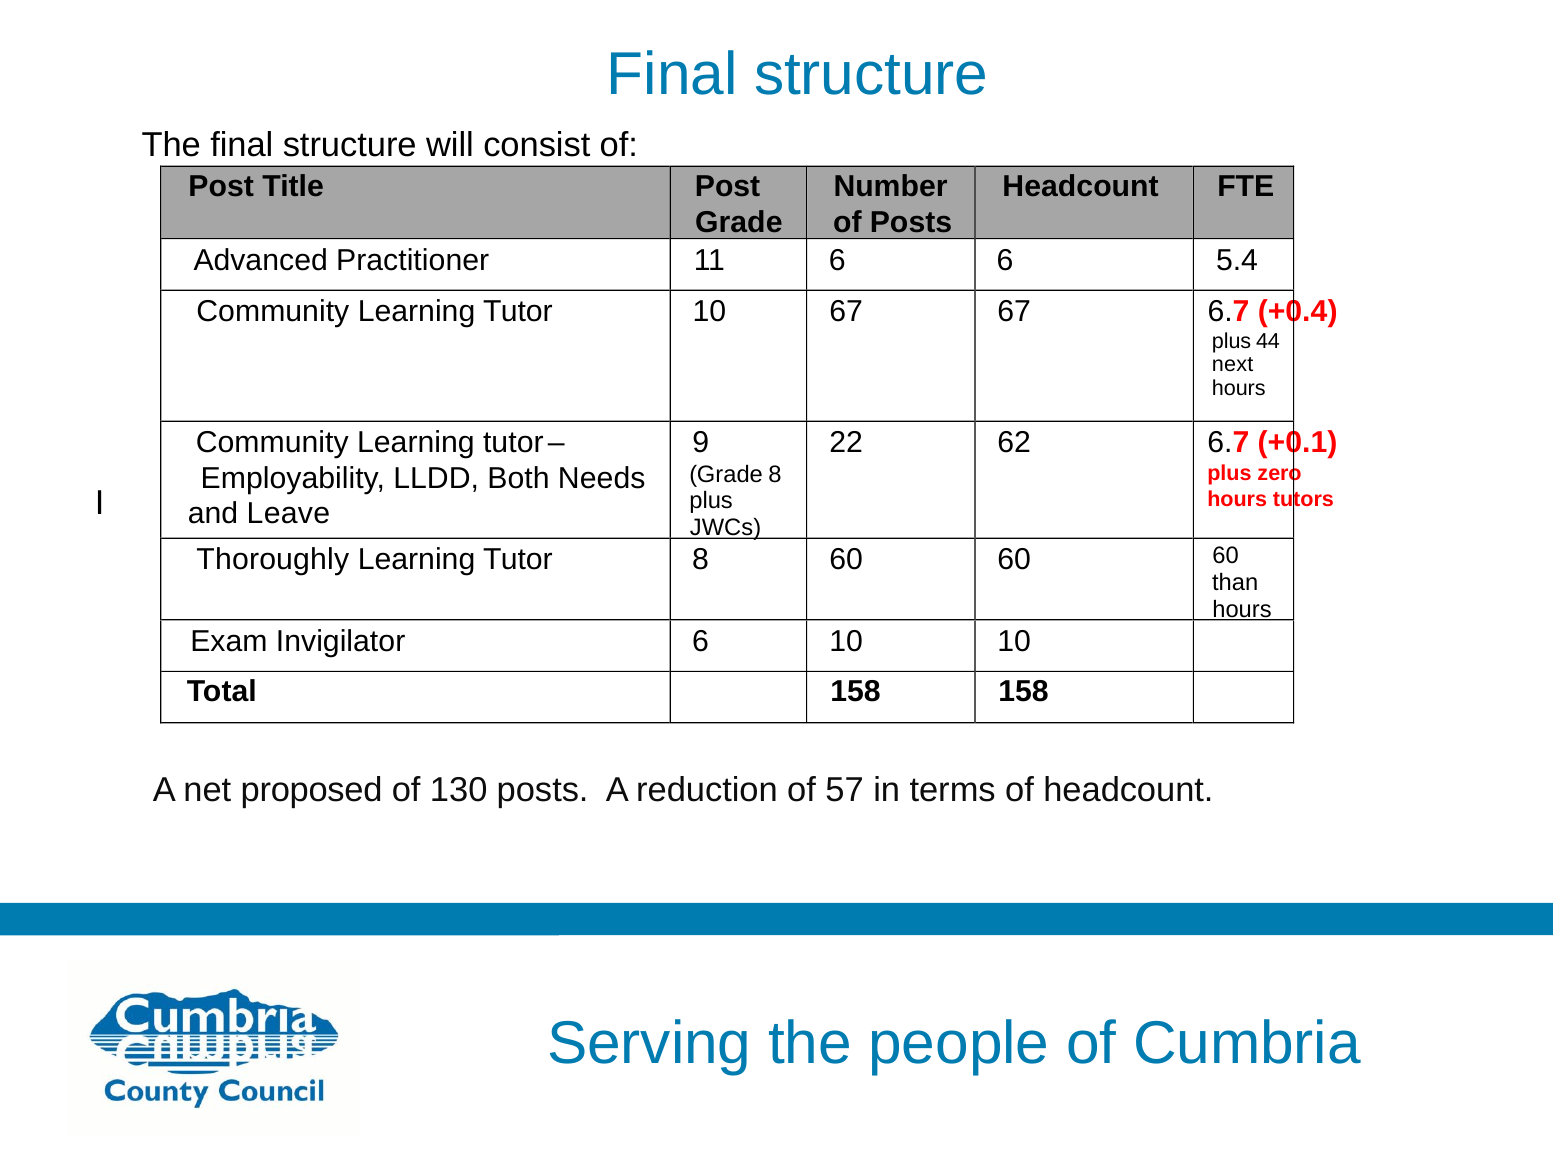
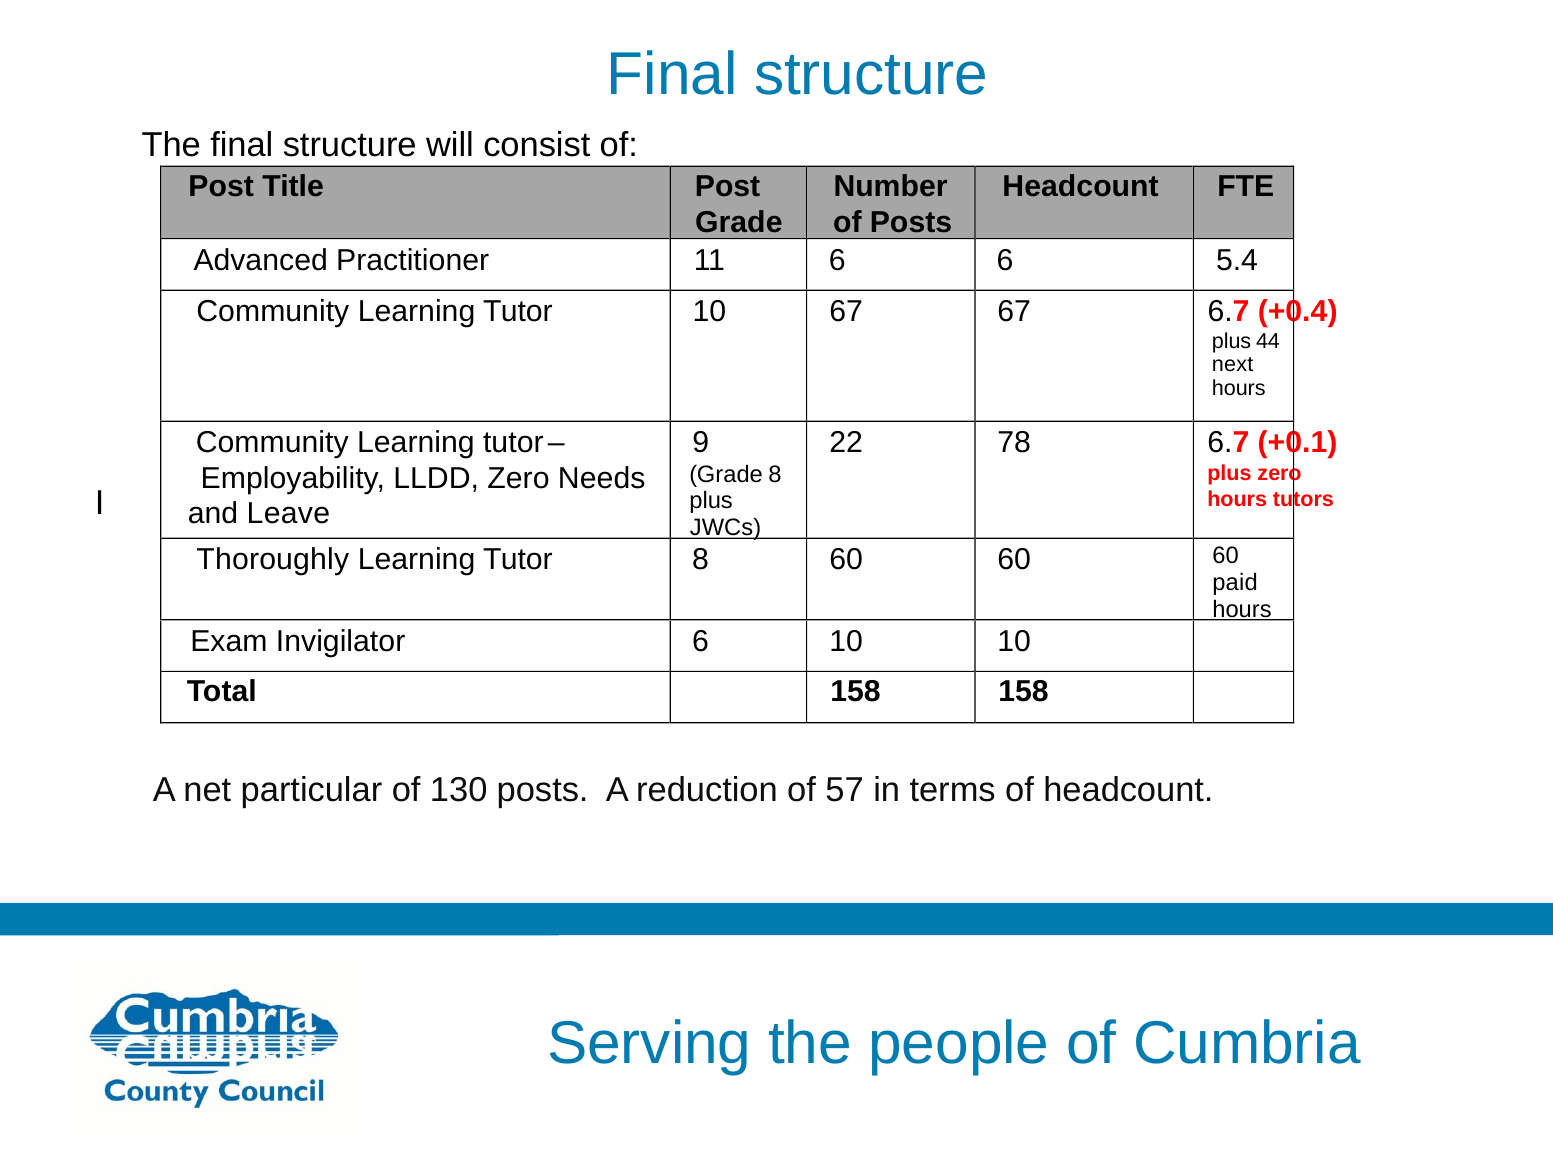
62: 62 -> 78
LLDD Both: Both -> Zero
than: than -> paid
proposed: proposed -> particular
